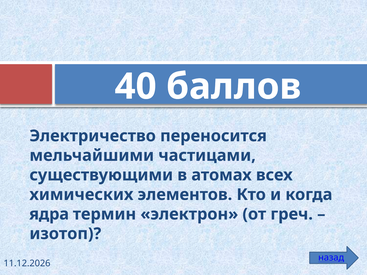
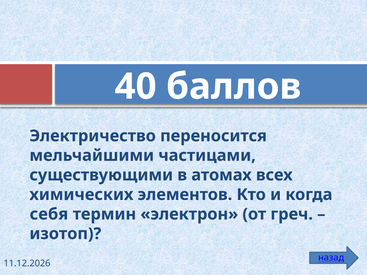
ядра: ядра -> себя
